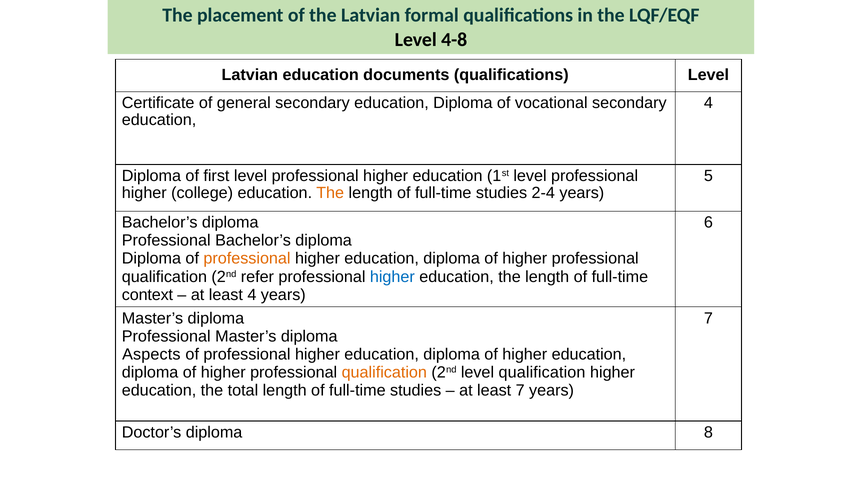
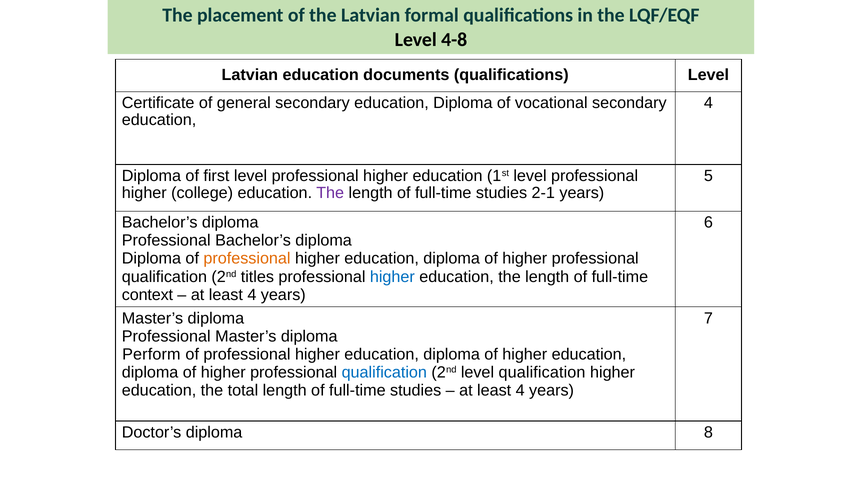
The at (330, 193) colour: orange -> purple
2-4: 2-4 -> 2-1
refer: refer -> titles
Aspects: Aspects -> Perform
qualification at (384, 372) colour: orange -> blue
7 at (520, 390): 7 -> 4
